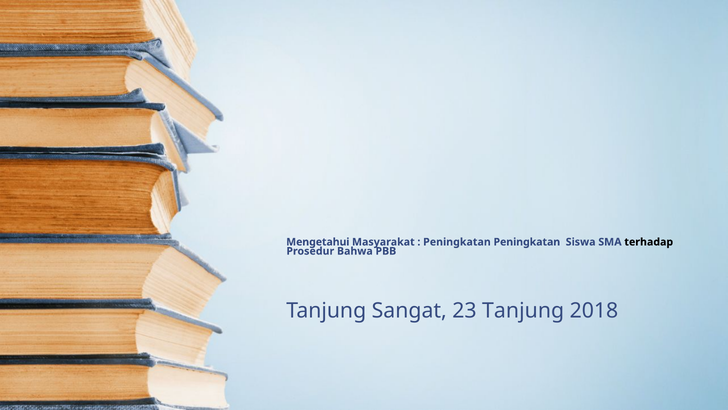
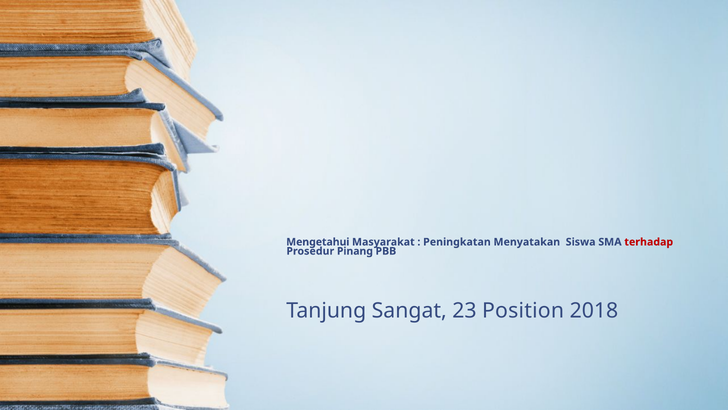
Peningkatan Peningkatan: Peningkatan -> Menyatakan
terhadap colour: black -> red
Bahwa: Bahwa -> Pinang
23 Tanjung: Tanjung -> Position
